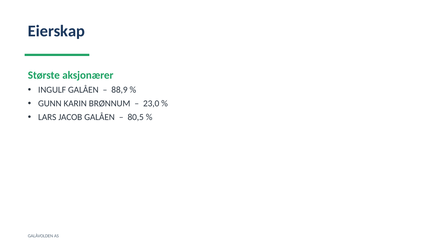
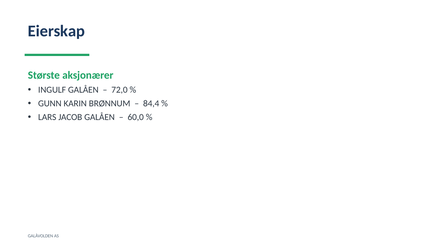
88,9: 88,9 -> 72,0
23,0: 23,0 -> 84,4
80,5: 80,5 -> 60,0
